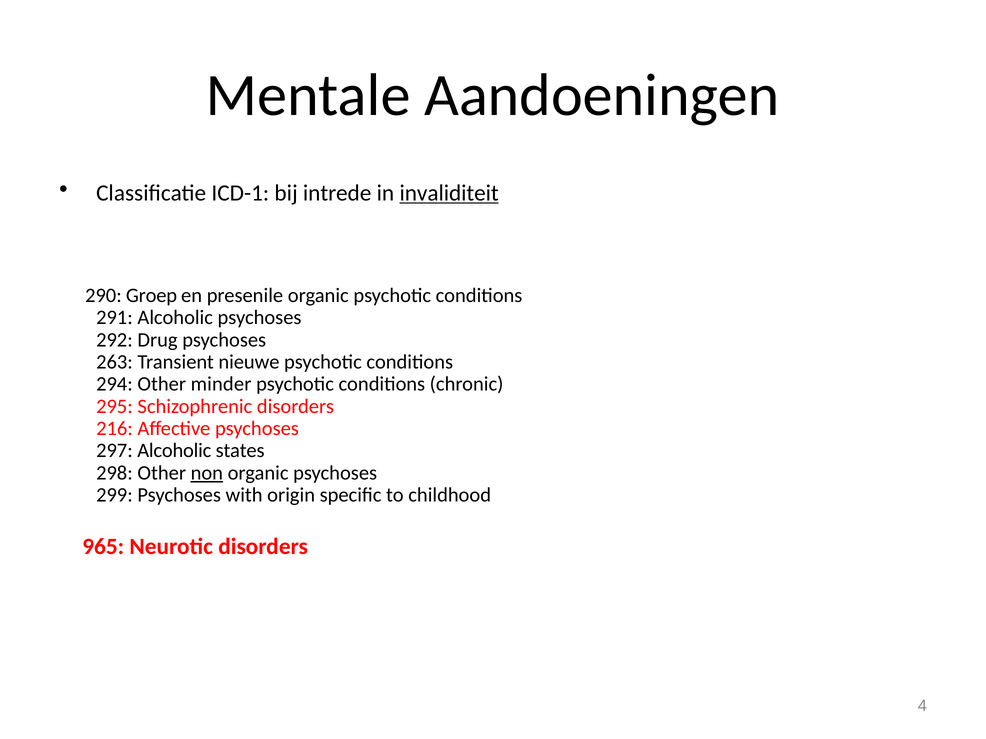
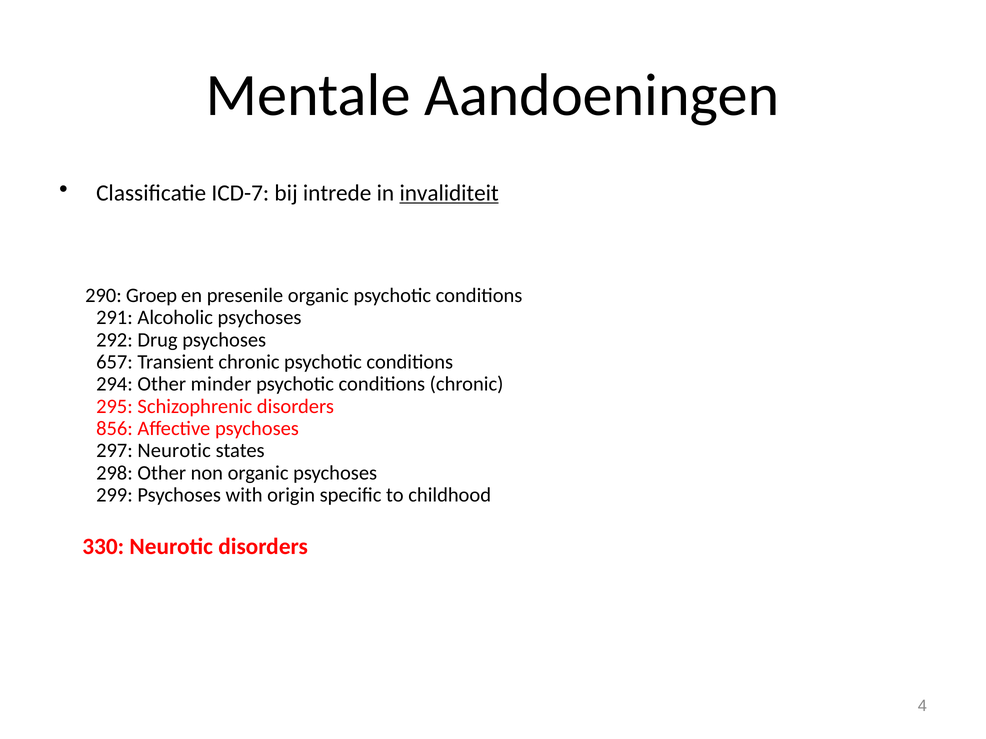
ICD-1: ICD-1 -> ICD-7
263: 263 -> 657
Transient nieuwe: nieuwe -> chronic
216: 216 -> 856
297 Alcoholic: Alcoholic -> Neurotic
non underline: present -> none
965: 965 -> 330
